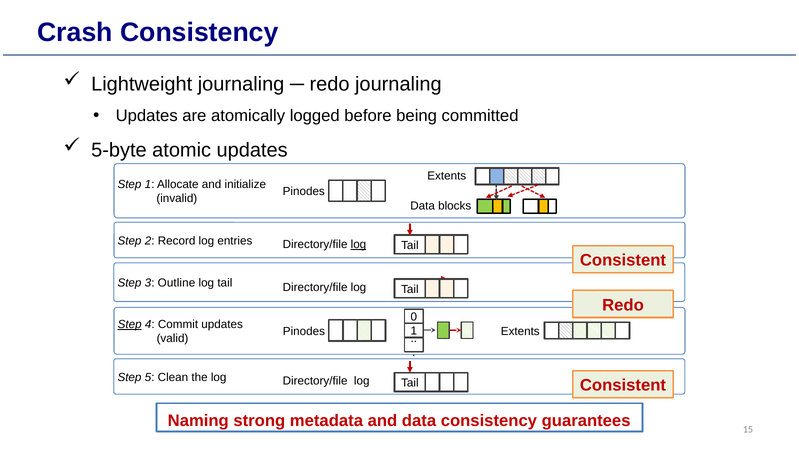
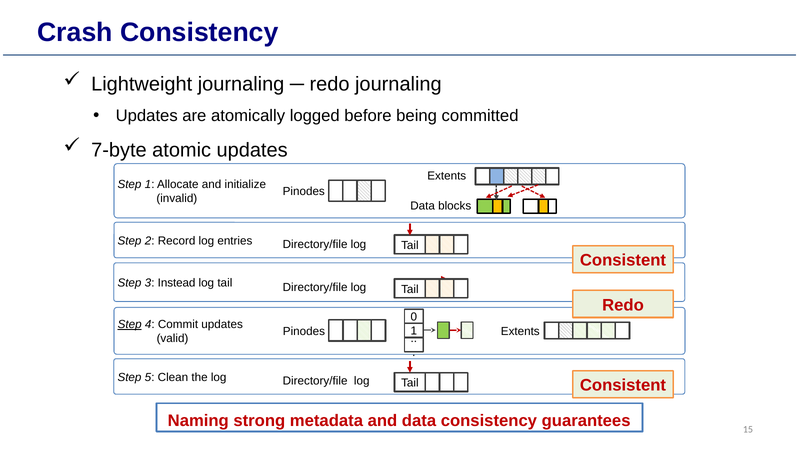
5-byte: 5-byte -> 7-byte
log at (358, 244) underline: present -> none
Outline: Outline -> Instead
